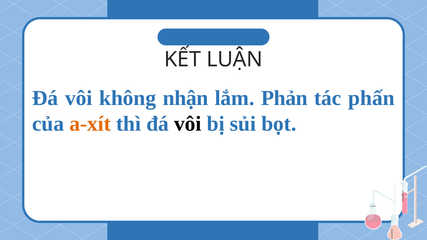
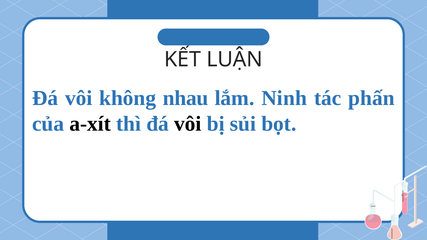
nhận: nhận -> nhau
Phản: Phản -> Ninh
a-xít colour: orange -> black
